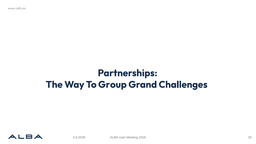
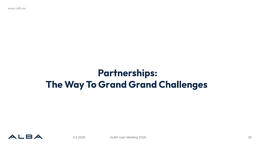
To Group: Group -> Grand
